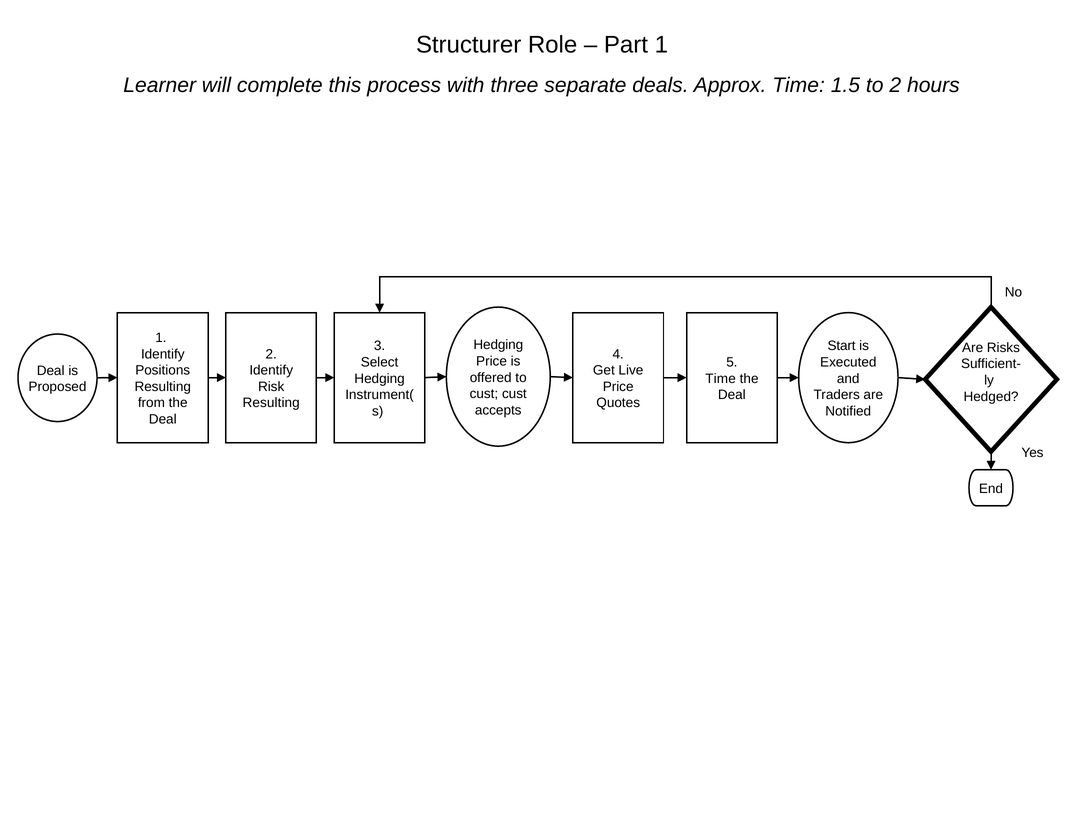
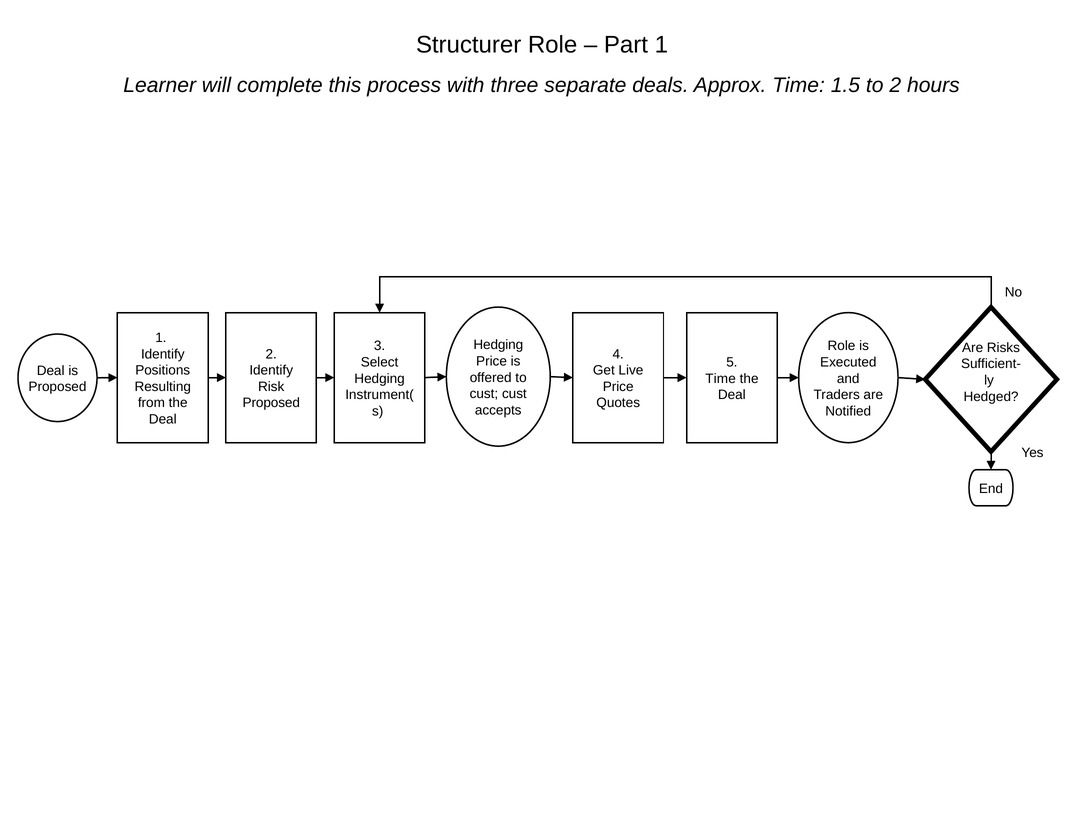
Start at (842, 346): Start -> Role
Resulting at (271, 403): Resulting -> Proposed
